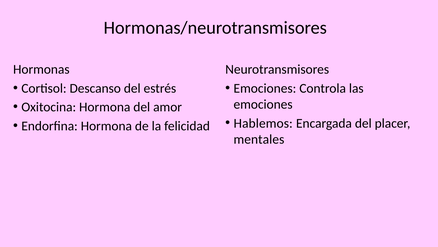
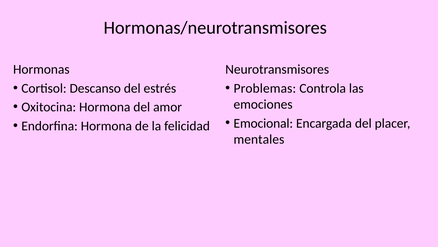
Emociones at (265, 88): Emociones -> Problemas
Hablemos: Hablemos -> Emocional
